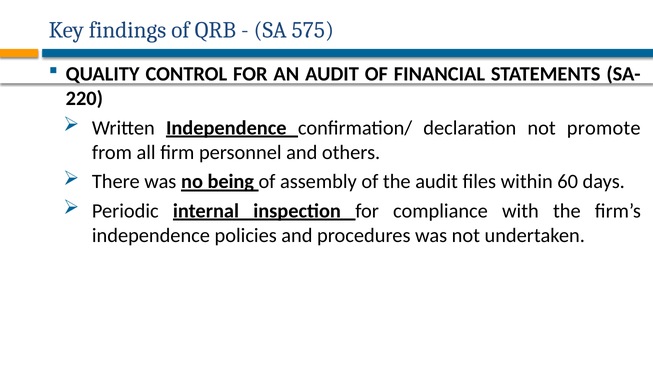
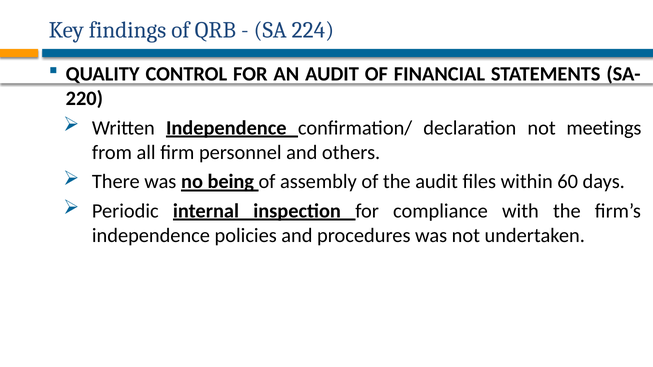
575: 575 -> 224
promote: promote -> meetings
